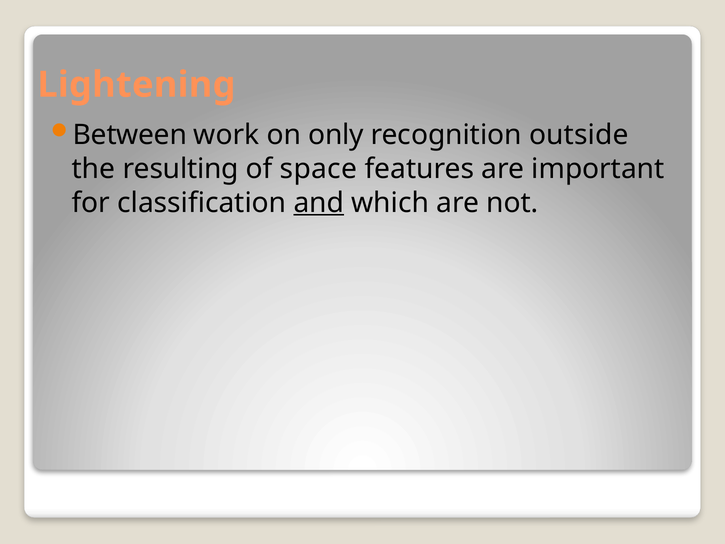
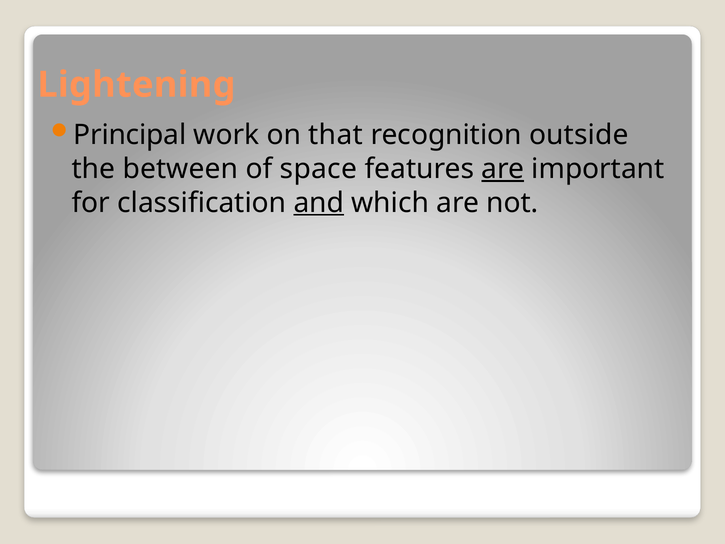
Between: Between -> Principal
only: only -> that
resulting: resulting -> between
are at (503, 169) underline: none -> present
